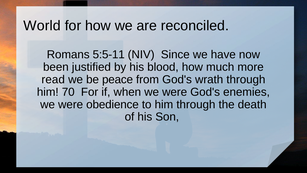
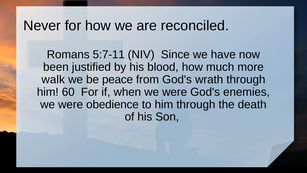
World: World -> Never
5:5-11: 5:5-11 -> 5:7-11
read: read -> walk
70: 70 -> 60
